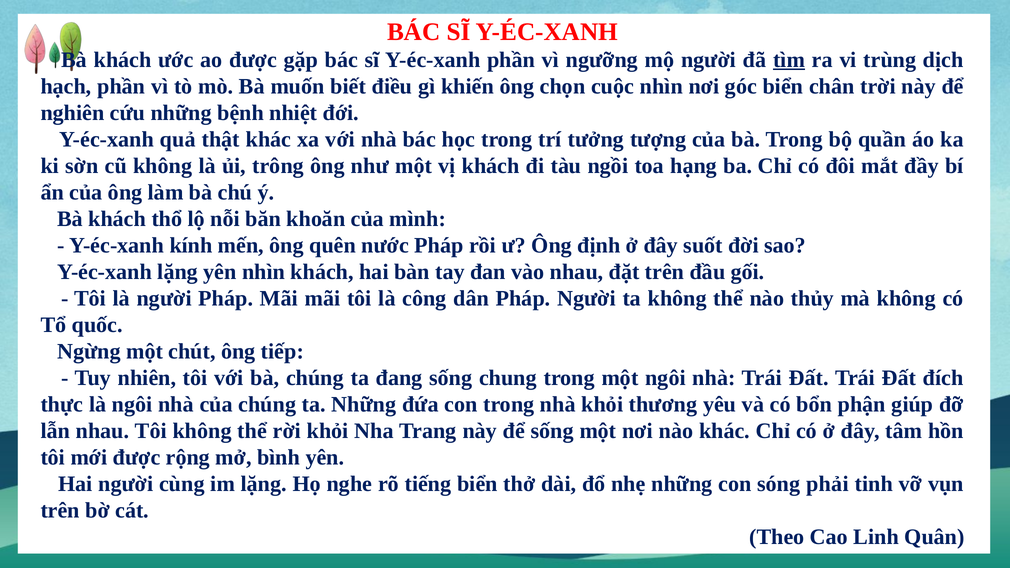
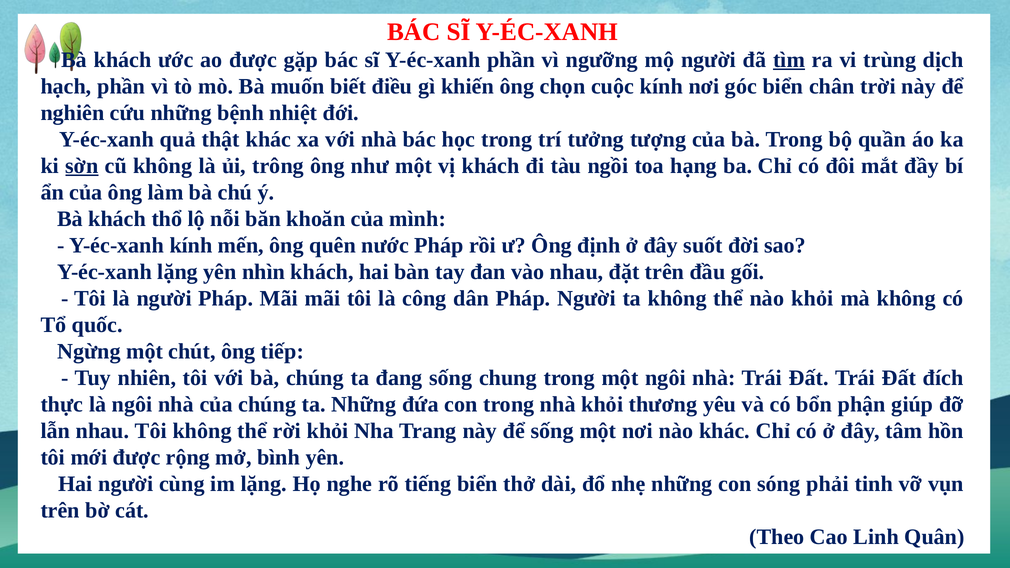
cuộc nhìn: nhìn -> kính
sờn underline: none -> present
nào thủy: thủy -> khỏi
